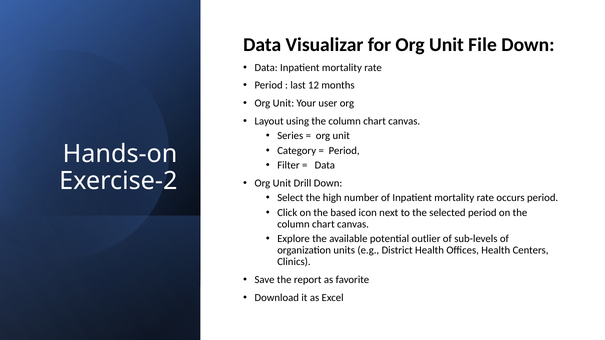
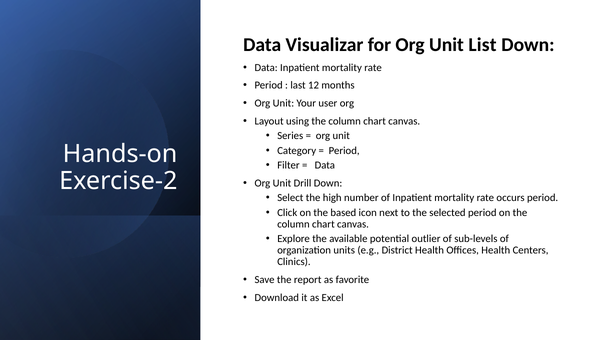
File: File -> List
